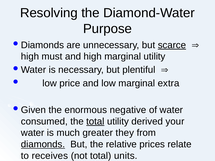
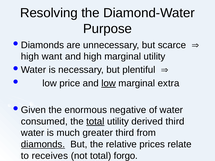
scarce underline: present -> none
must: must -> want
low at (109, 83) underline: none -> present
derived your: your -> third
greater they: they -> third
units: units -> forgo
